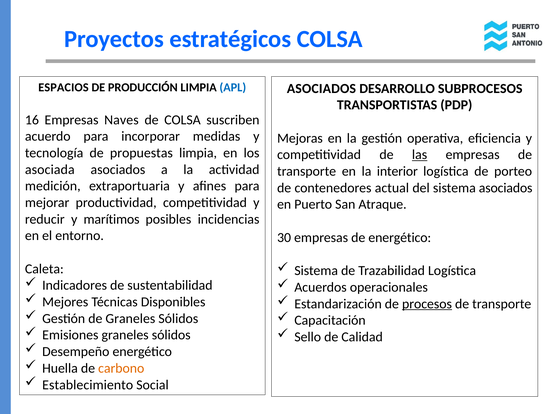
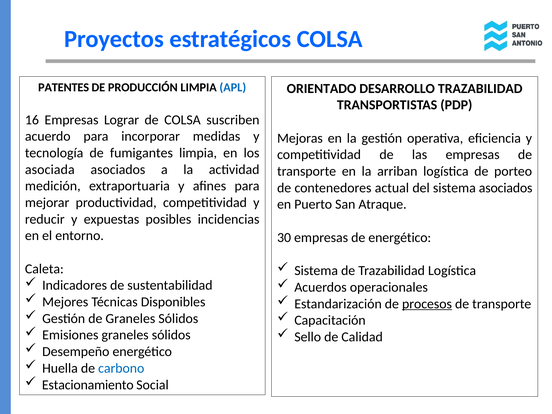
ESPACIOS: ESPACIOS -> PATENTES
ASOCIADOS at (321, 89): ASOCIADOS -> ORIENTADO
DESARROLLO SUBPROCESOS: SUBPROCESOS -> TRAZABILIDAD
Naves: Naves -> Lograr
propuestas: propuestas -> fumigantes
las underline: present -> none
interior: interior -> arriban
marítimos: marítimos -> expuestas
carbono colour: orange -> blue
Establecimiento: Establecimiento -> Estacionamiento
